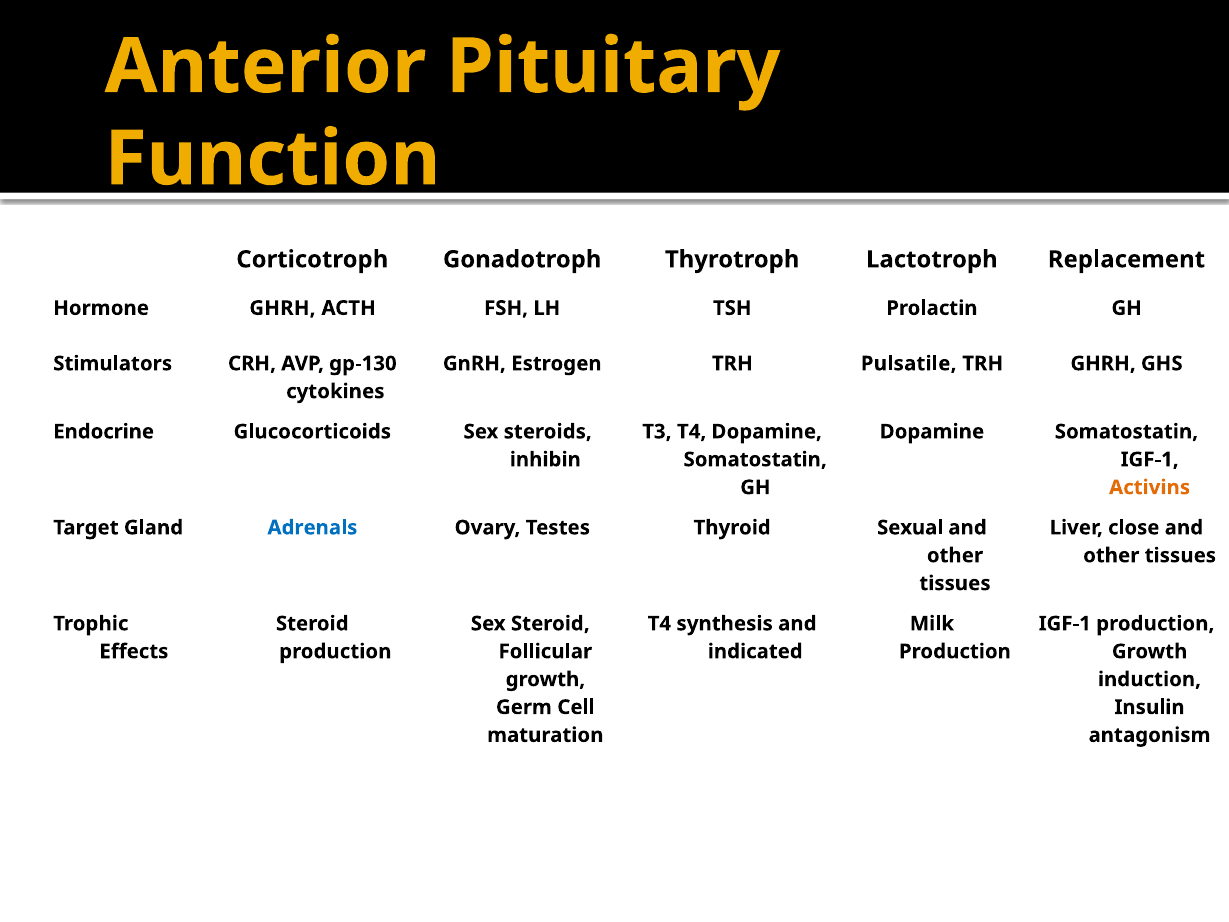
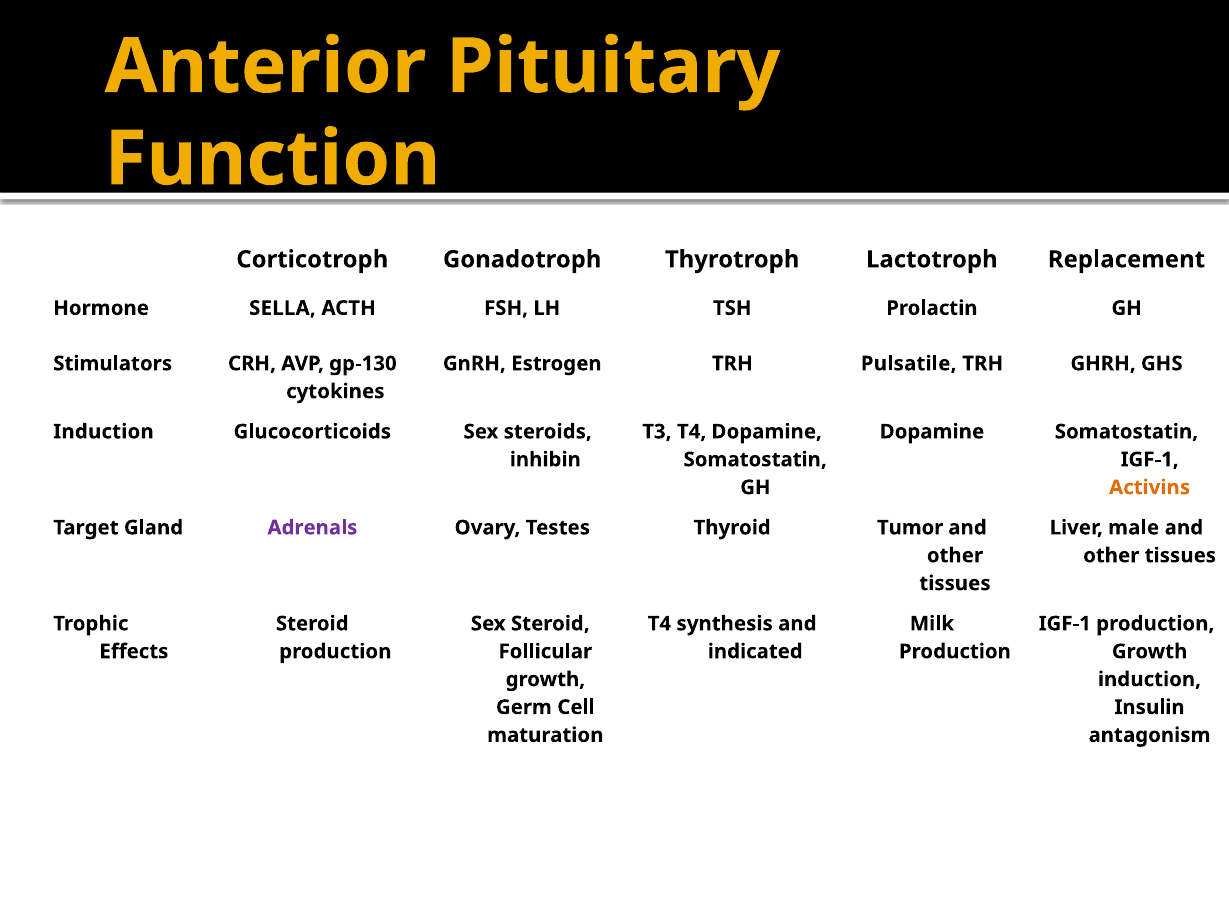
Hormone GHRH: GHRH -> SELLA
Endocrine at (104, 432): Endocrine -> Induction
Adrenals colour: blue -> purple
Sexual: Sexual -> Tumor
close: close -> male
